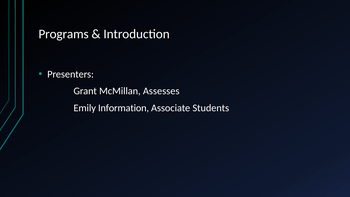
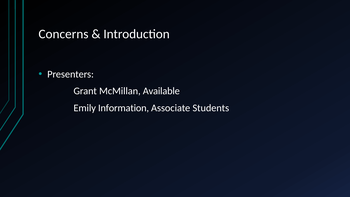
Programs: Programs -> Concerns
Assesses: Assesses -> Available
